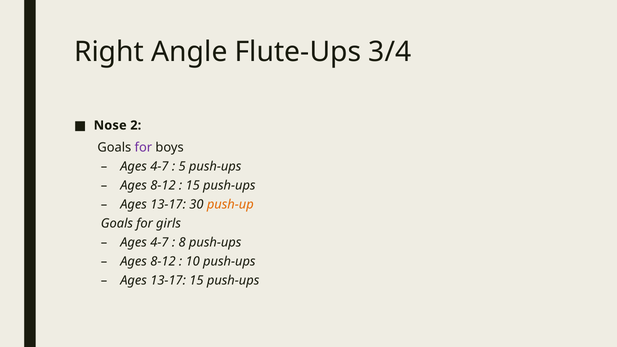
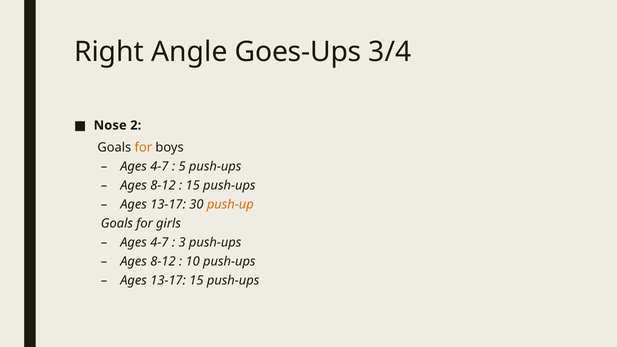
Flute-Ups: Flute-Ups -> Goes-Ups
for at (143, 148) colour: purple -> orange
8: 8 -> 3
